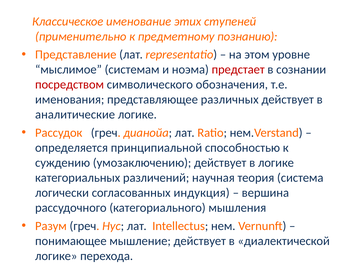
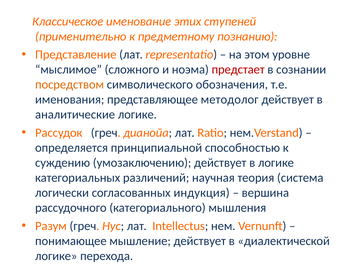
системам: системам -> сложного
посредством colour: red -> orange
различных: различных -> методолог
